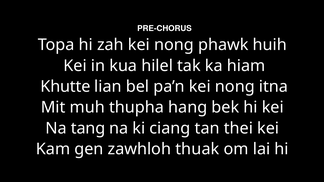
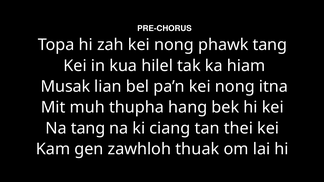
phawk huih: huih -> tang
Khutte: Khutte -> Musak
